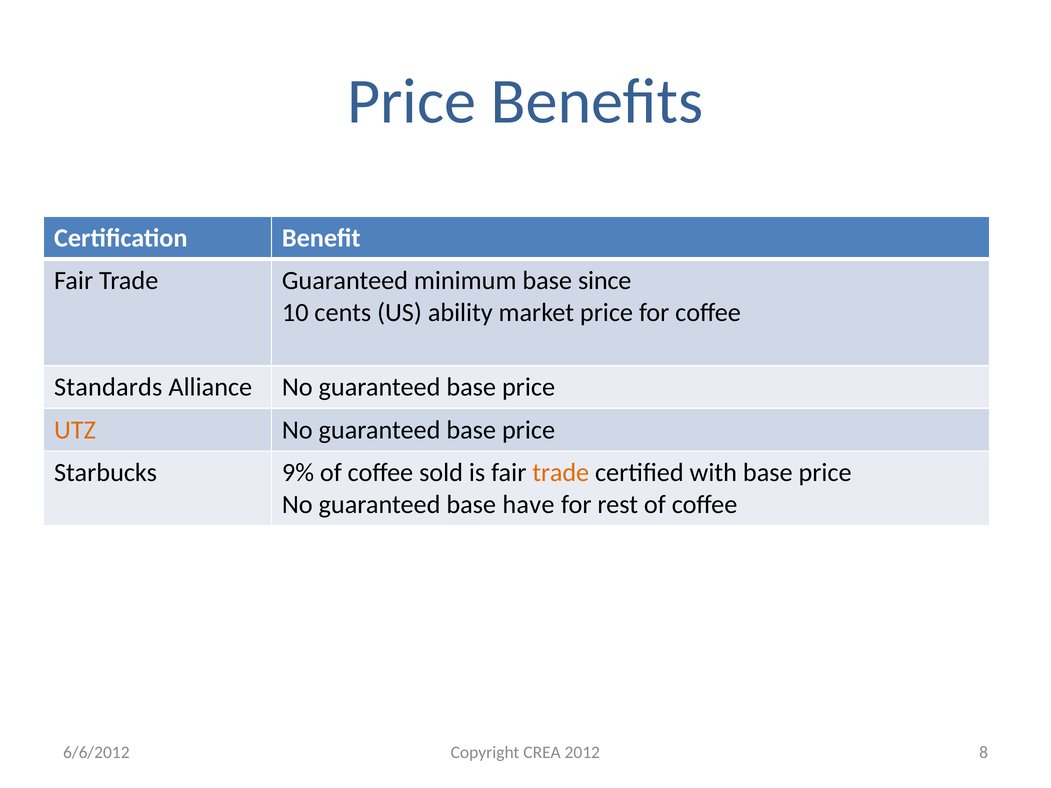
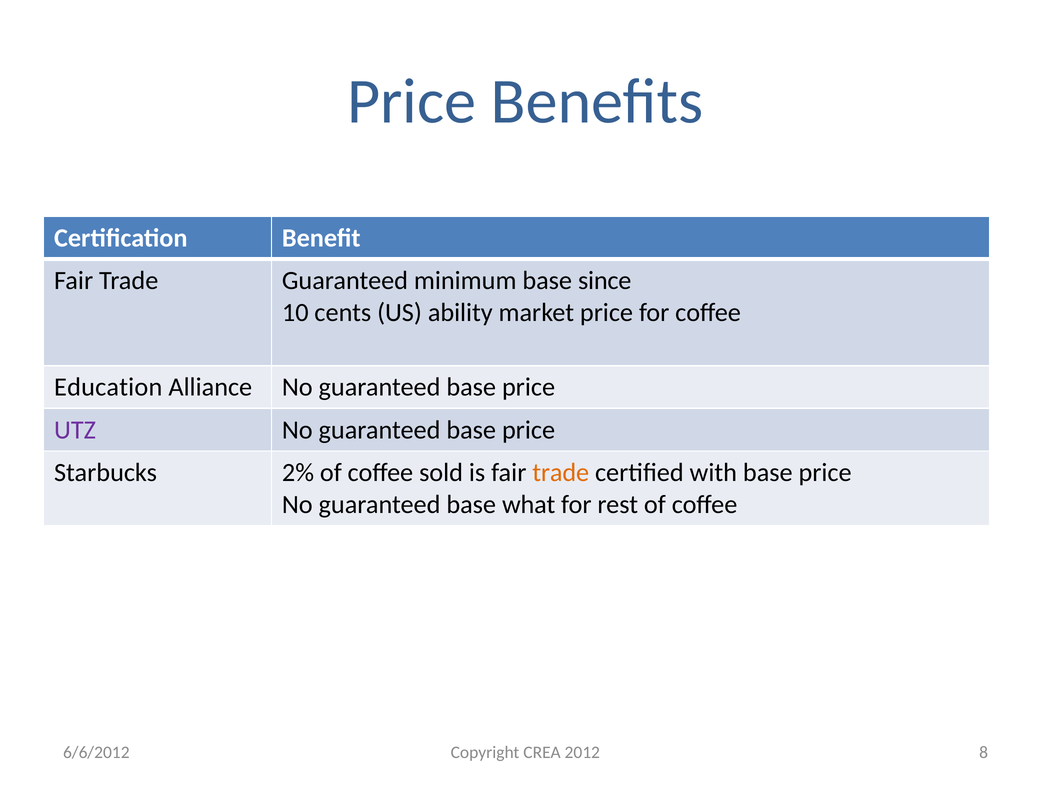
Standards: Standards -> Education
UTZ colour: orange -> purple
9%: 9% -> 2%
have: have -> what
